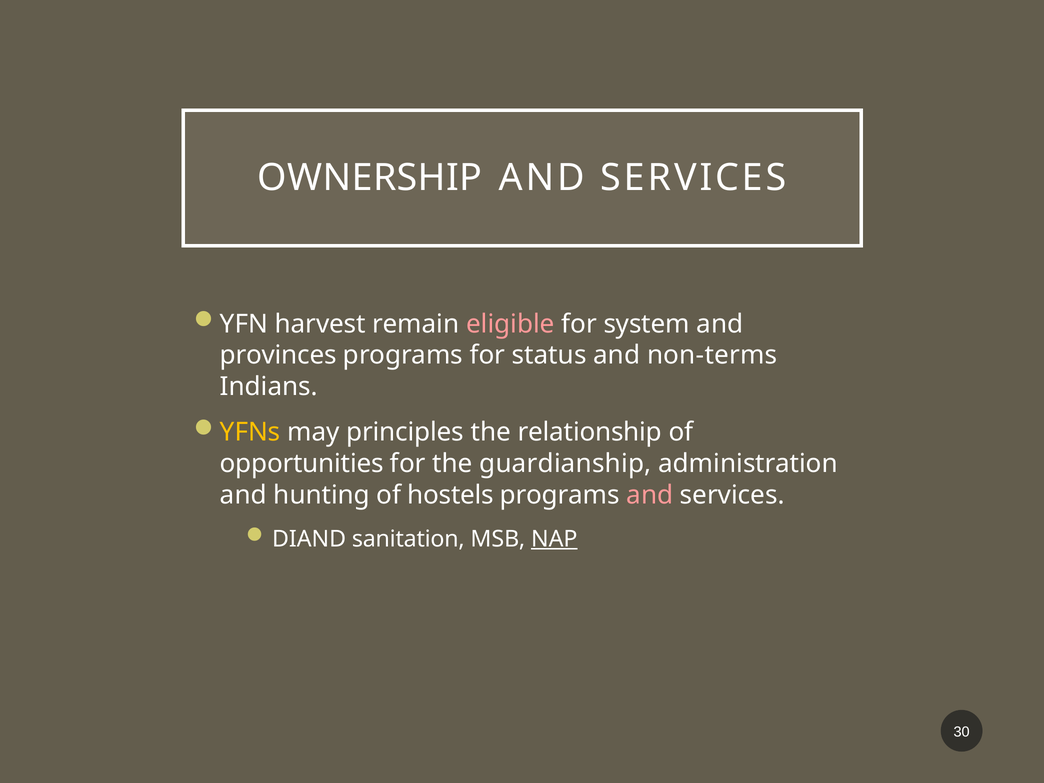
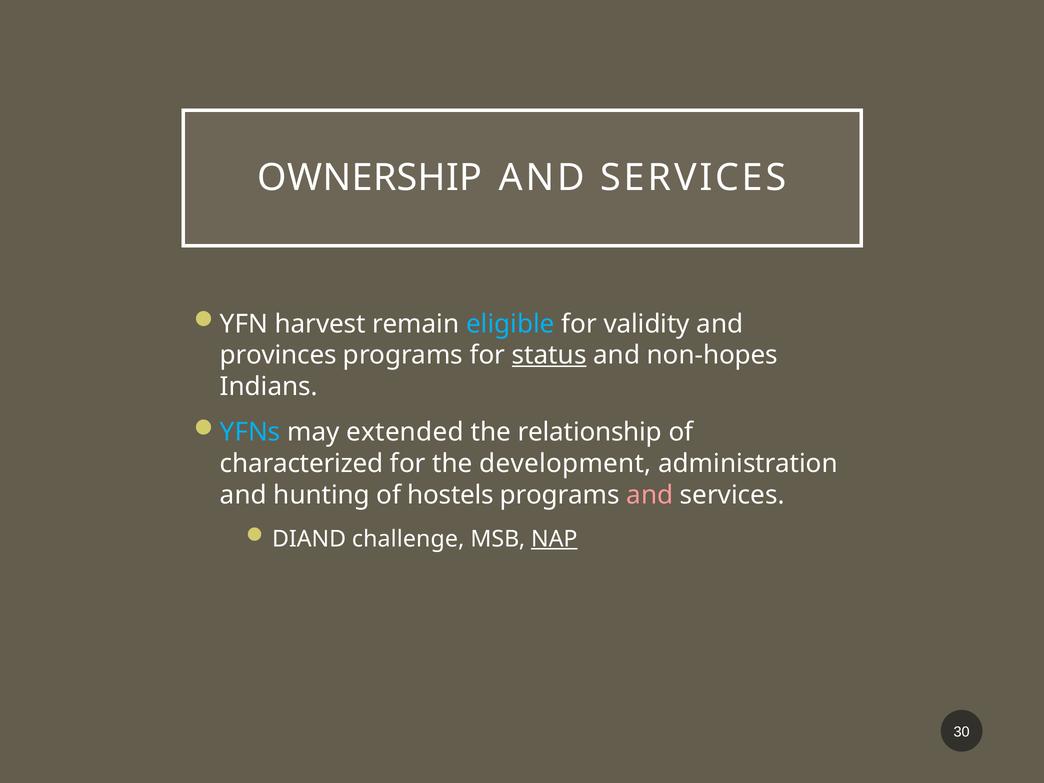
eligible colour: pink -> light blue
system: system -> validity
status underline: none -> present
non-terms: non-terms -> non-hopes
YFNs colour: yellow -> light blue
principles: principles -> extended
opportunities: opportunities -> characterized
guardianship: guardianship -> development
sanitation: sanitation -> challenge
